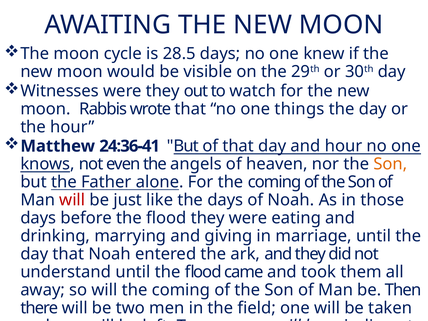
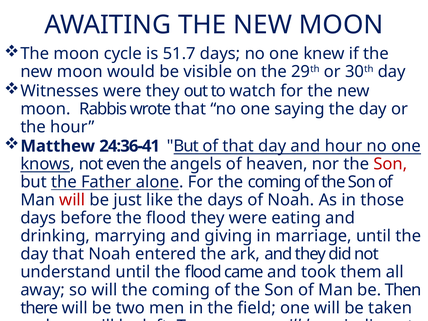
28.5: 28.5 -> 51.7
things: things -> saying
Son at (390, 164) colour: orange -> red
